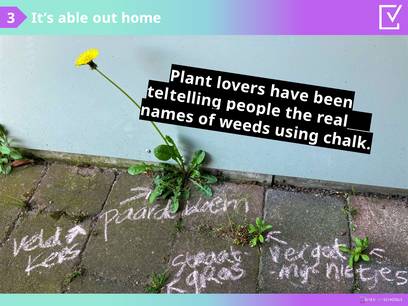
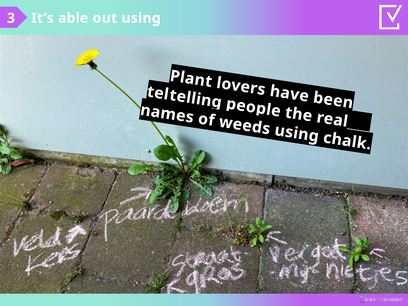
home: home -> using
